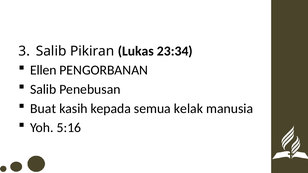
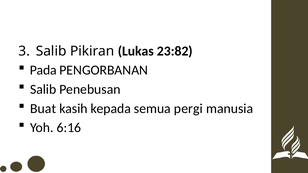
23:34: 23:34 -> 23:82
Ellen: Ellen -> Pada
kelak: kelak -> pergi
5:16: 5:16 -> 6:16
